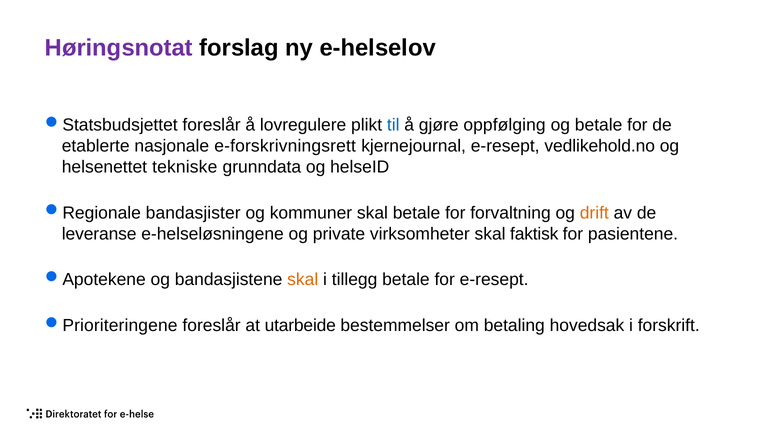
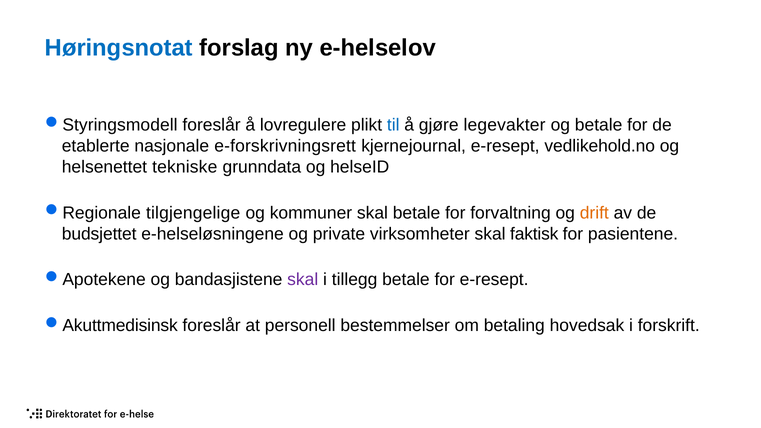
Høringsnotat colour: purple -> blue
Statsbudsjettet: Statsbudsjettet -> Styringsmodell
oppfølging: oppfølging -> legevakter
bandasjister: bandasjister -> tilgjengelige
leveranse: leveranse -> budsjettet
skal at (303, 280) colour: orange -> purple
Prioriteringene: Prioriteringene -> Akuttmedisinsk
utarbeide: utarbeide -> personell
